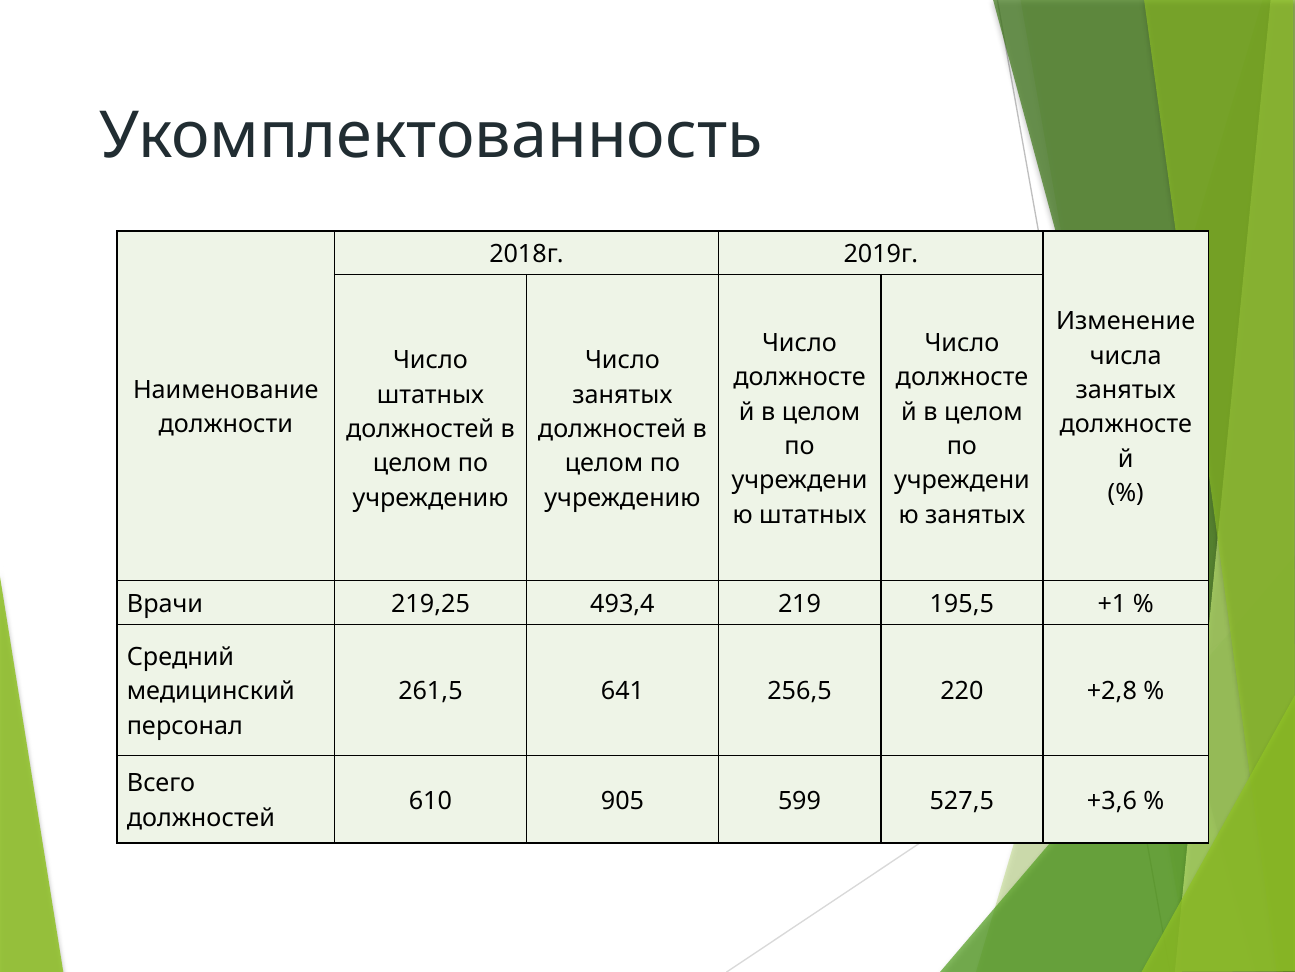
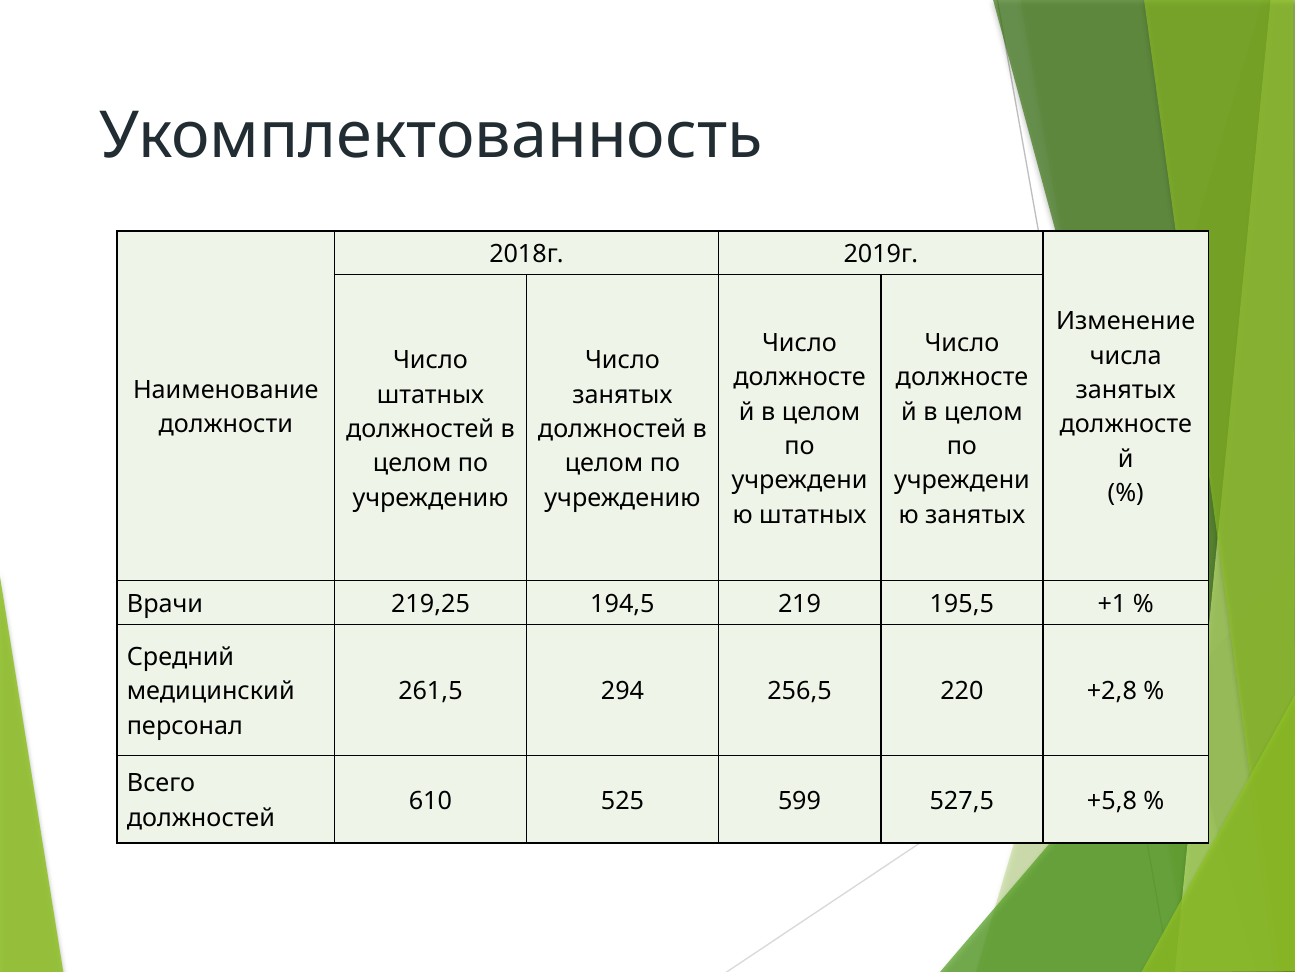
493,4: 493,4 -> 194,5
641: 641 -> 294
905: 905 -> 525
+3,6: +3,6 -> +5,8
